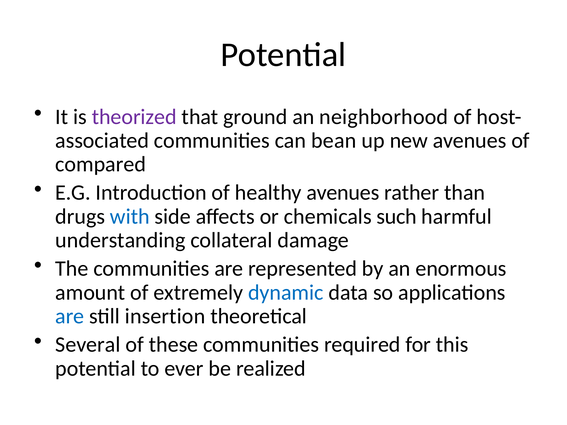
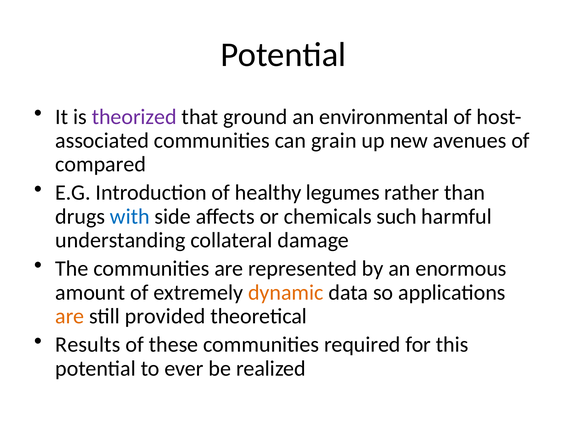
neighborhood: neighborhood -> environmental
bean: bean -> grain
healthy avenues: avenues -> legumes
dynamic colour: blue -> orange
are at (70, 316) colour: blue -> orange
insertion: insertion -> provided
Several: Several -> Results
